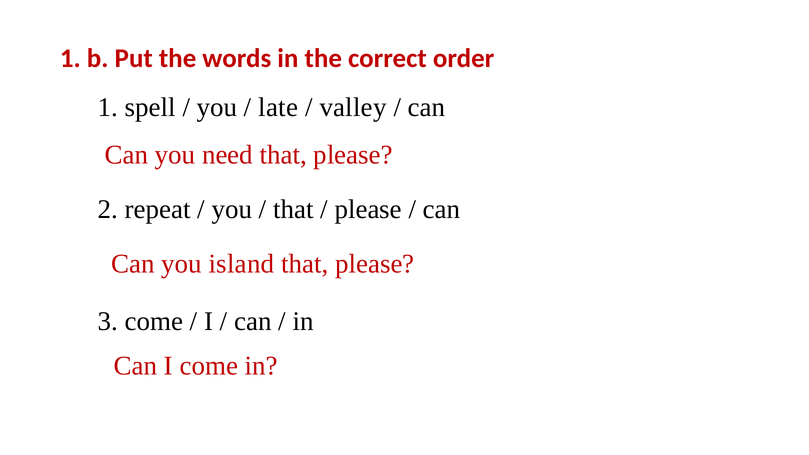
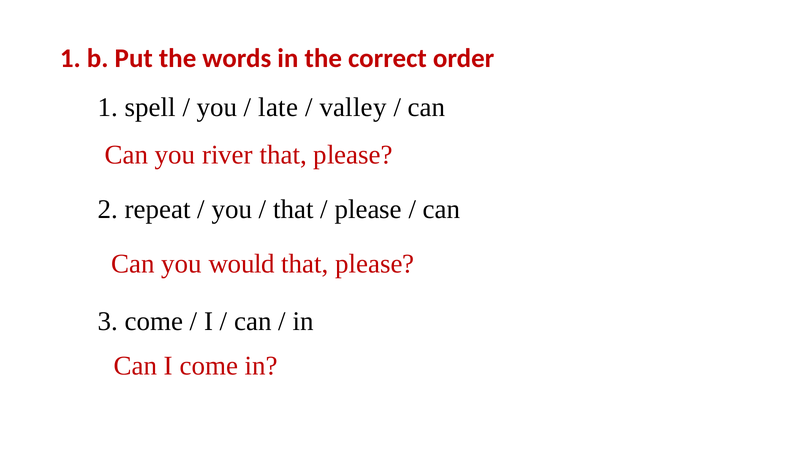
need: need -> river
island: island -> would
